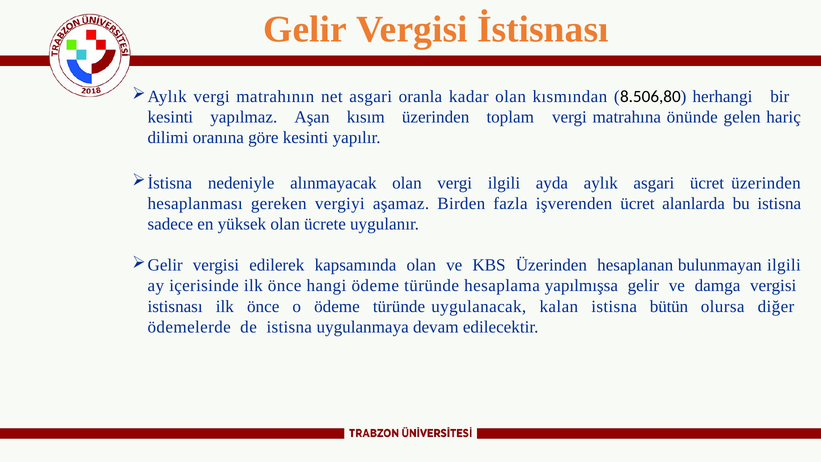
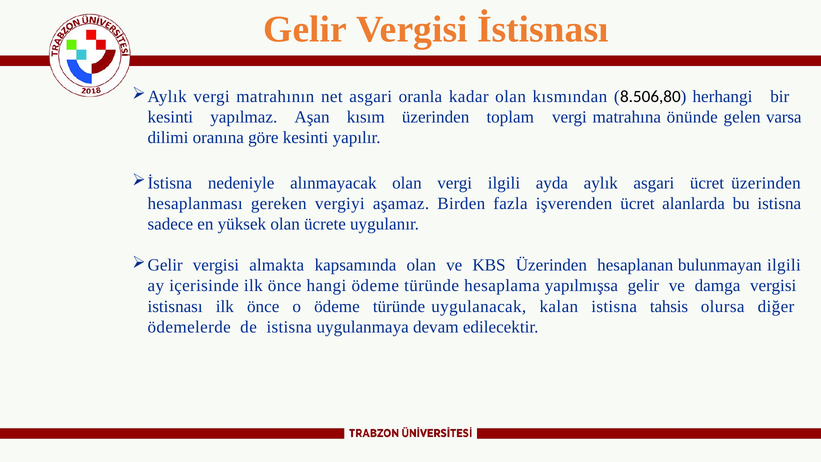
hariç: hariç -> varsa
edilerek: edilerek -> almakta
bütün: bütün -> tahsis
